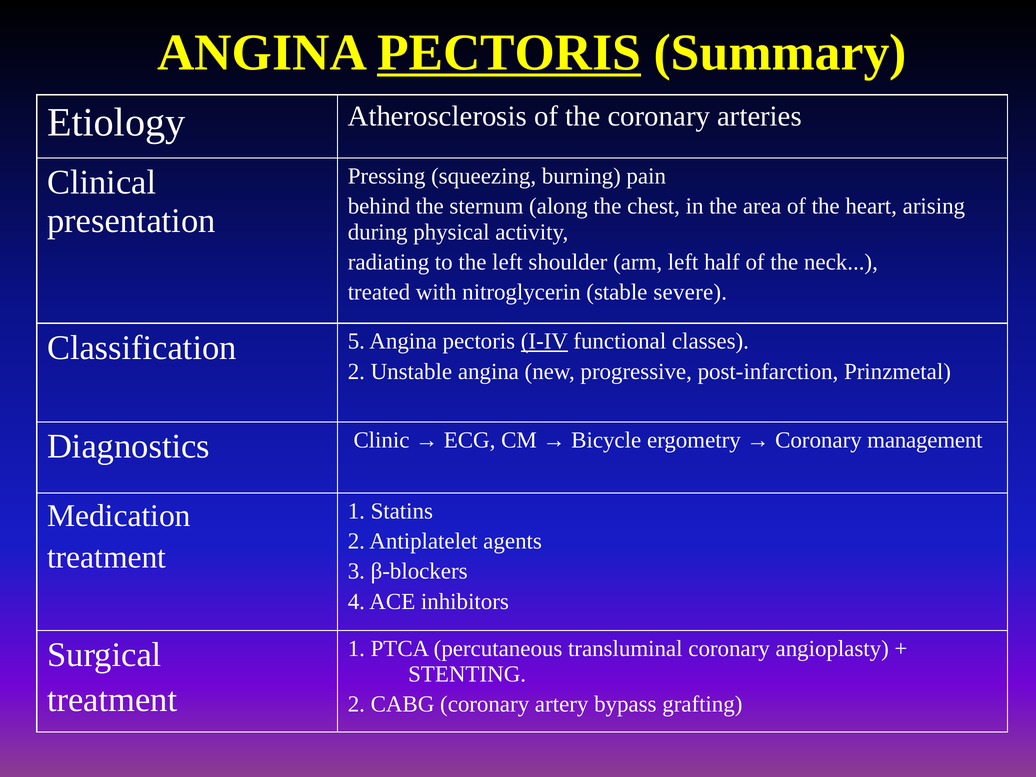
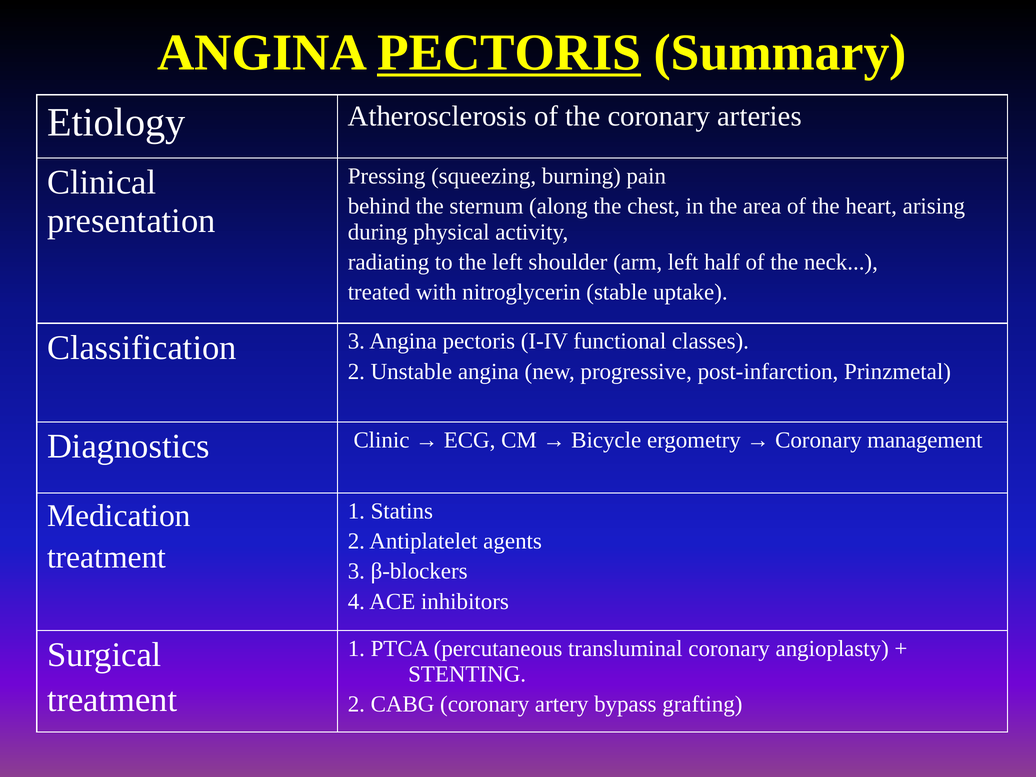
severe: severe -> uptake
Classification 5: 5 -> 3
I-IV underline: present -> none
